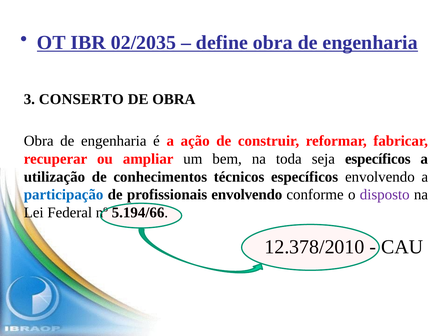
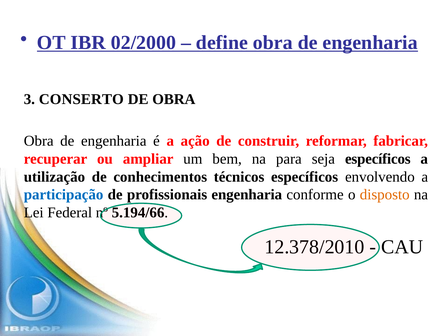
02/2035: 02/2035 -> 02/2000
toda: toda -> para
profissionais envolvendo: envolvendo -> engenharia
disposto colour: purple -> orange
